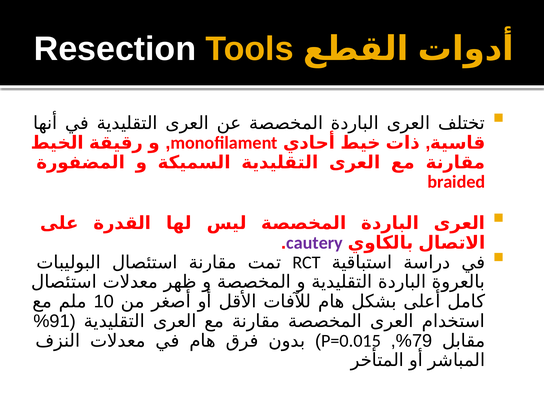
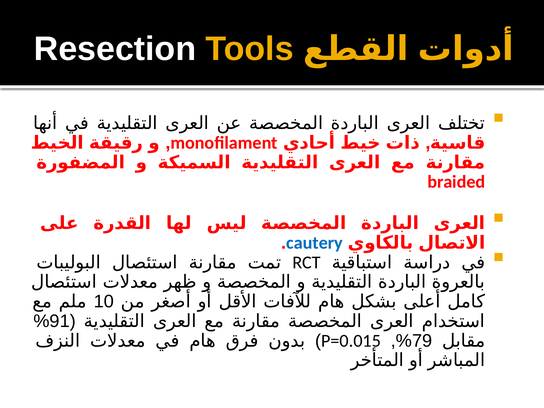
cautery colour: purple -> blue
